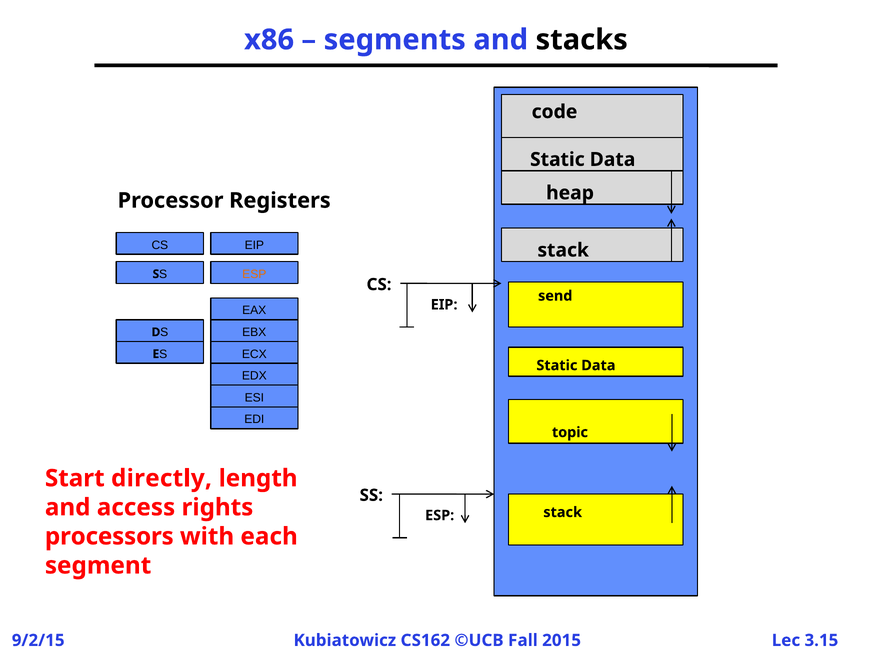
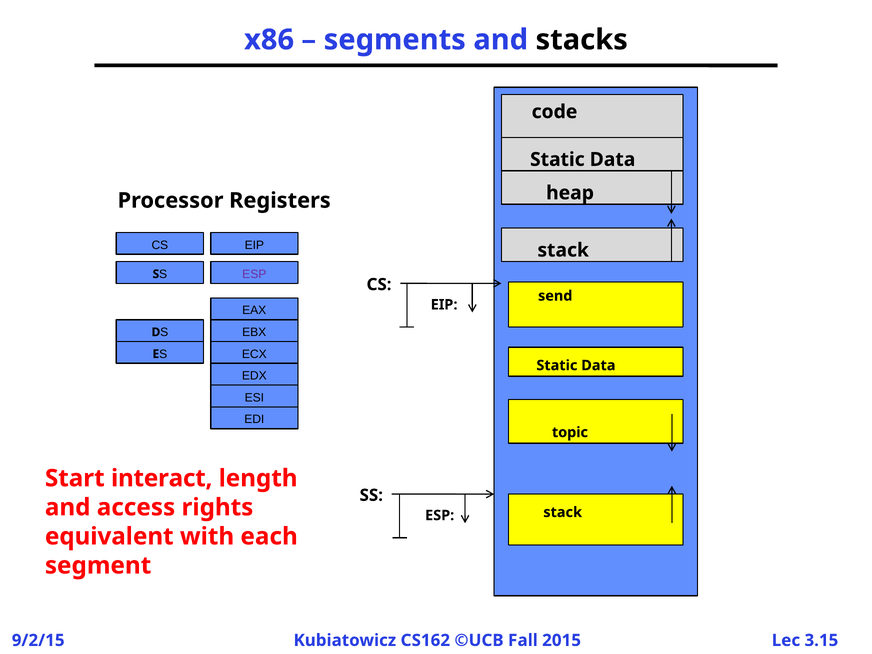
ESP at (254, 274) colour: orange -> purple
directly: directly -> interact
processors: processors -> equivalent
